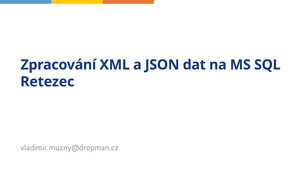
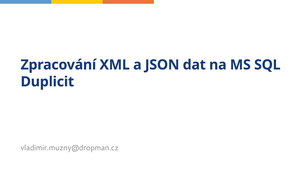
Retezec: Retezec -> Duplicit
